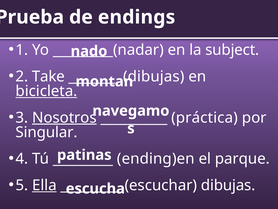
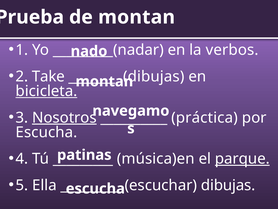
de endings: endings -> montan
subject: subject -> verbos
Singular at (47, 132): Singular -> Escucha
ending)en: ending)en -> música)en
parque underline: none -> present
Ella underline: present -> none
